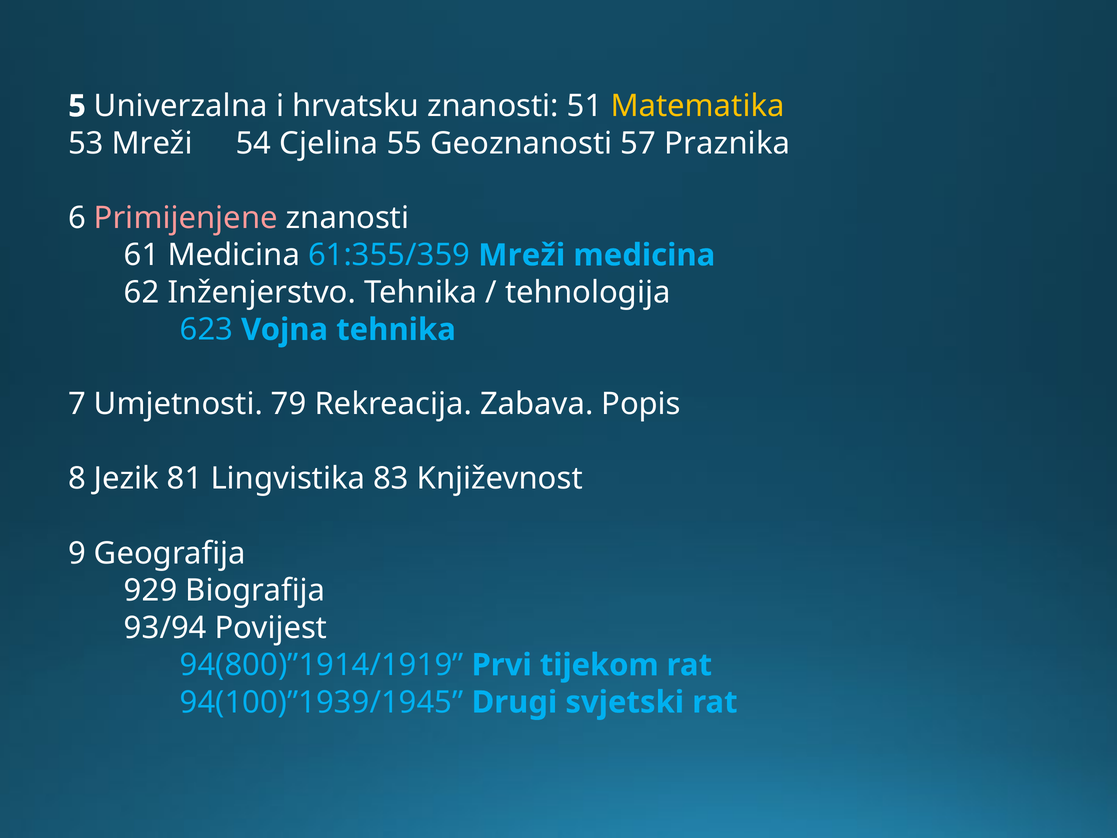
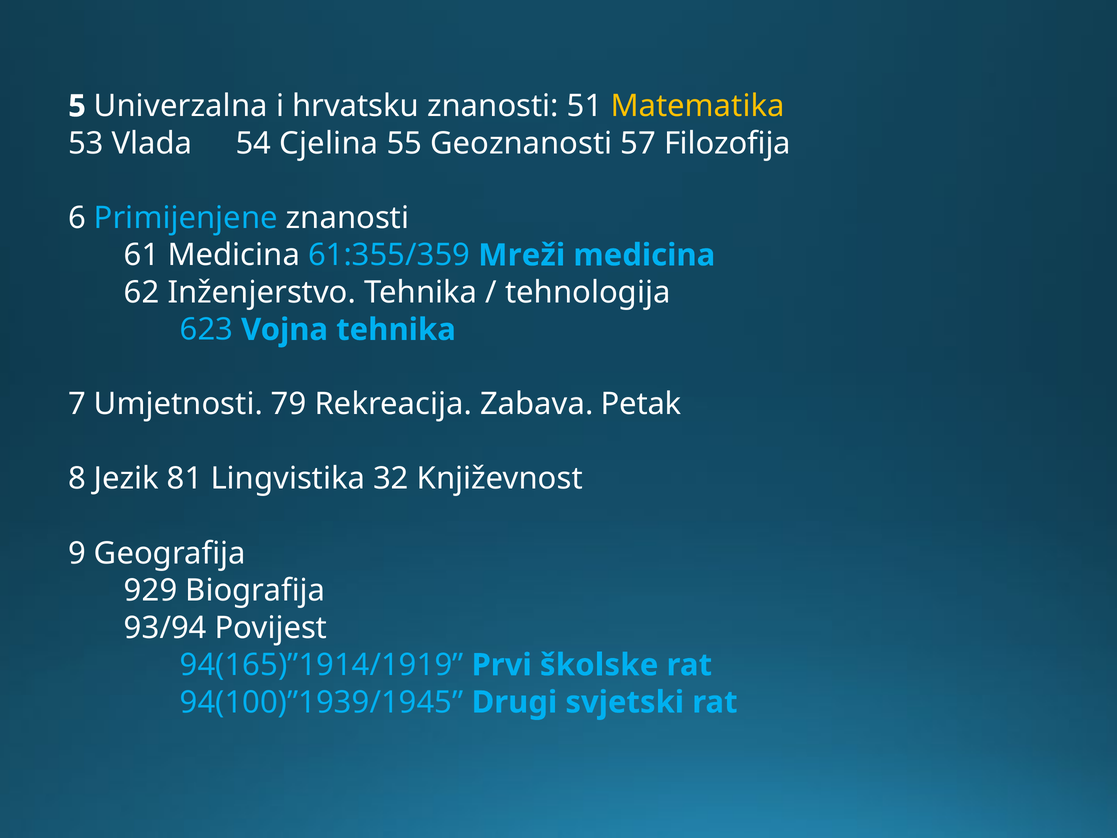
53 Mreži: Mreži -> Vlada
Praznika: Praznika -> Filozofija
Primijenjene colour: pink -> light blue
Popis: Popis -> Petak
83: 83 -> 32
94(800)”1914/1919: 94(800)”1914/1919 -> 94(165)”1914/1919
tijekom: tijekom -> školske
